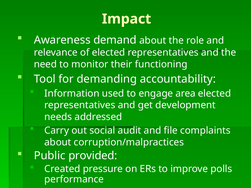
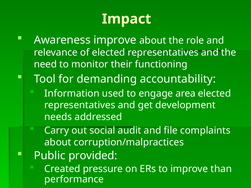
Awareness demand: demand -> improve
polls: polls -> than
